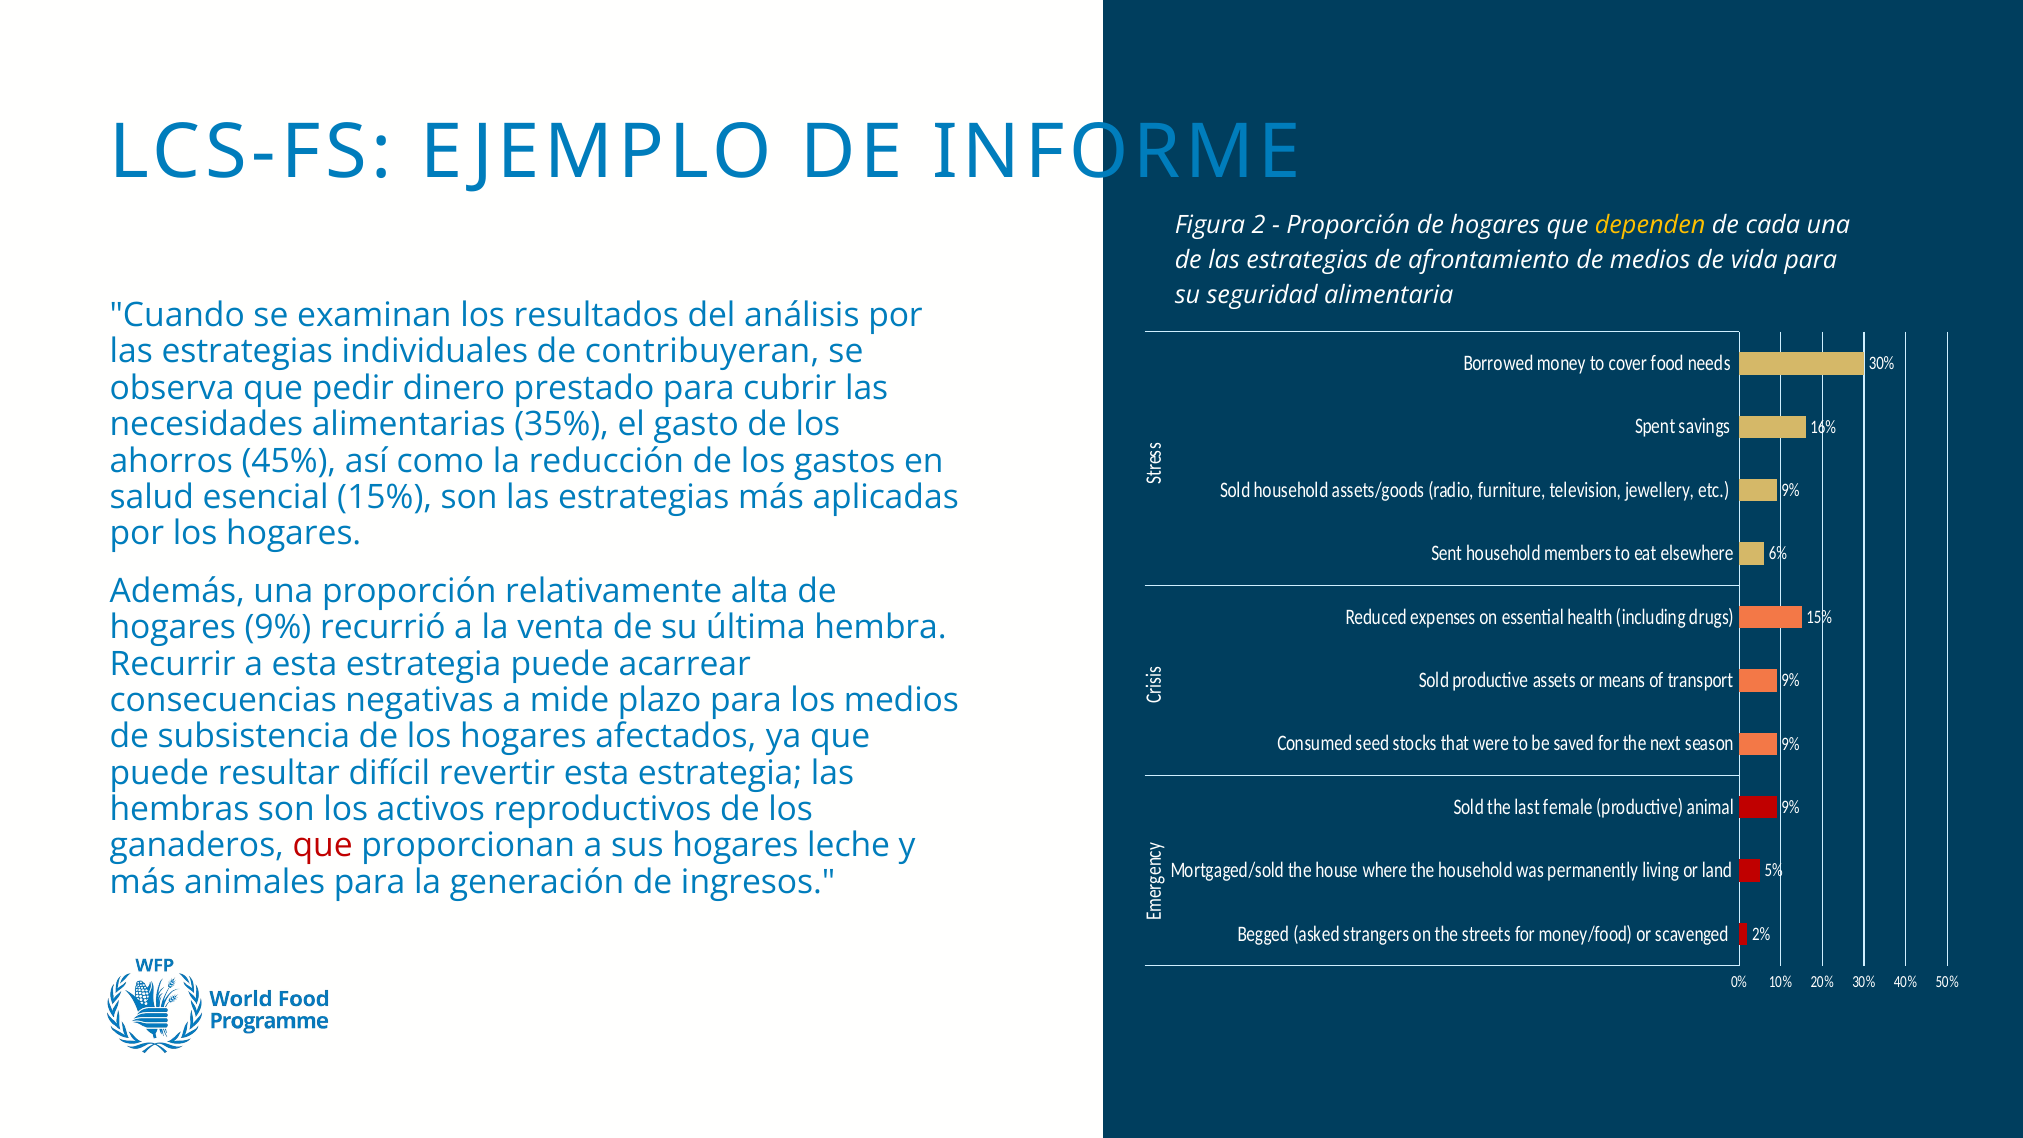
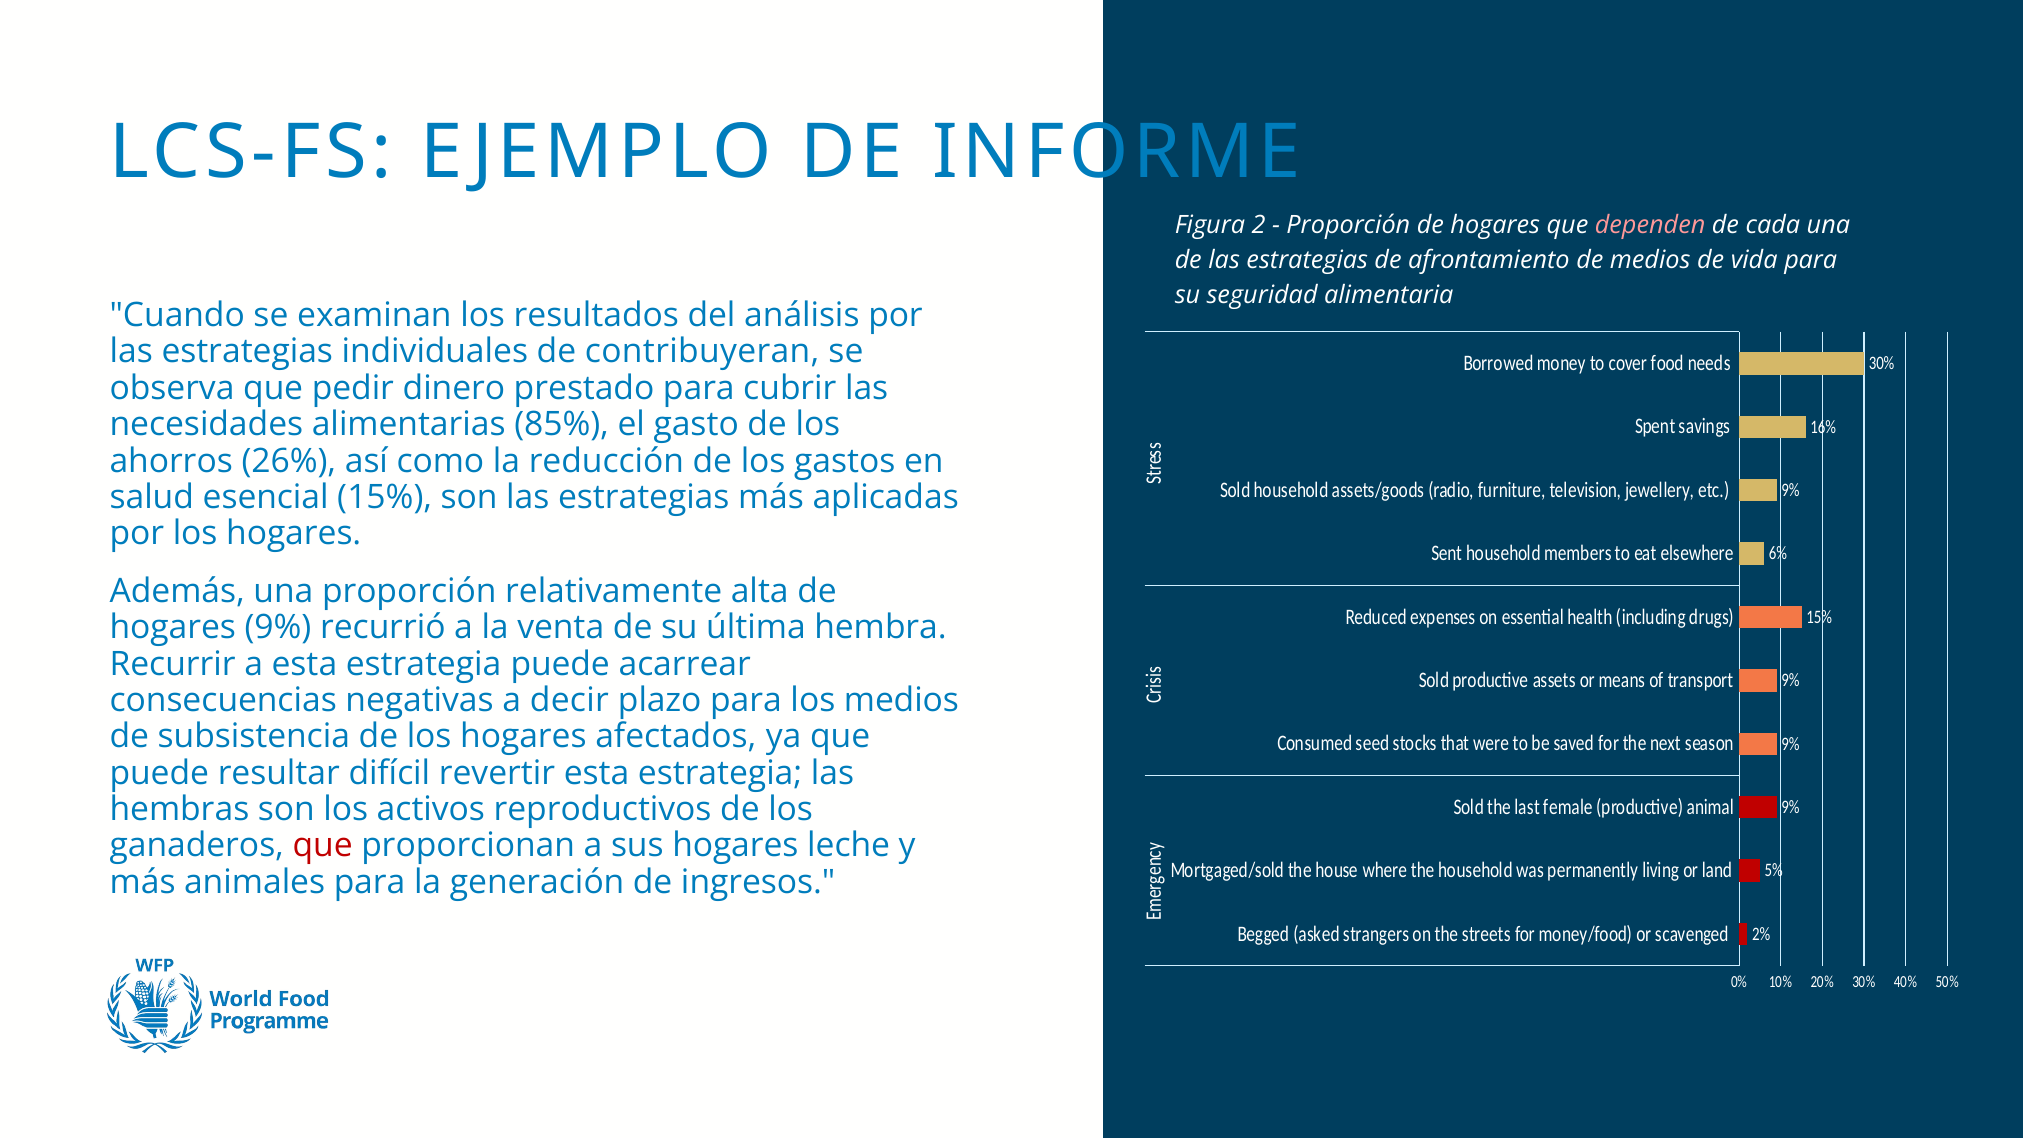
dependen colour: yellow -> pink
35%: 35% -> 85%
45%: 45% -> 26%
mide: mide -> decir
